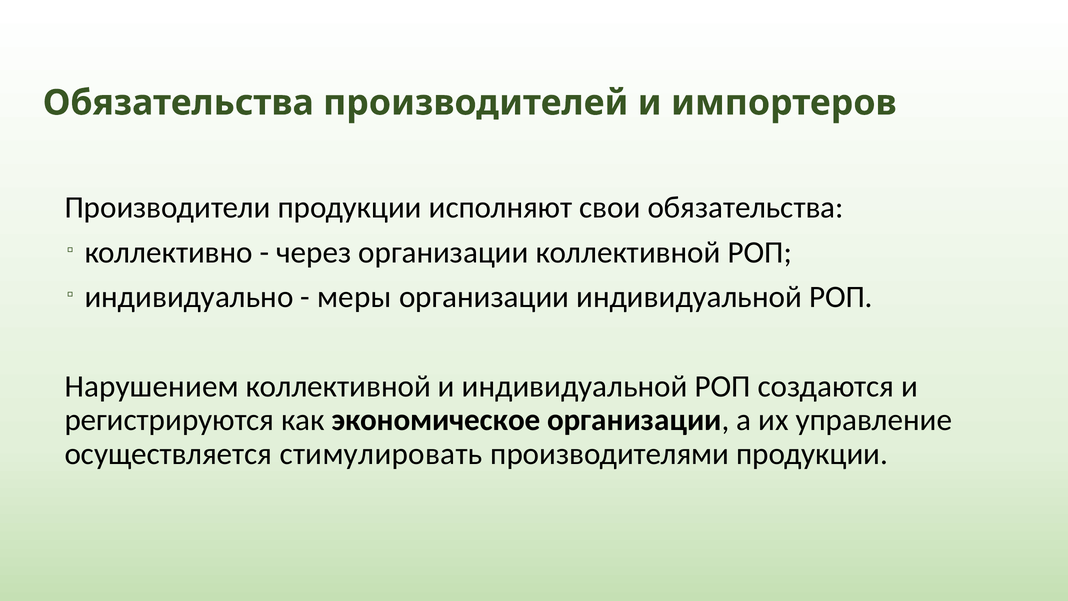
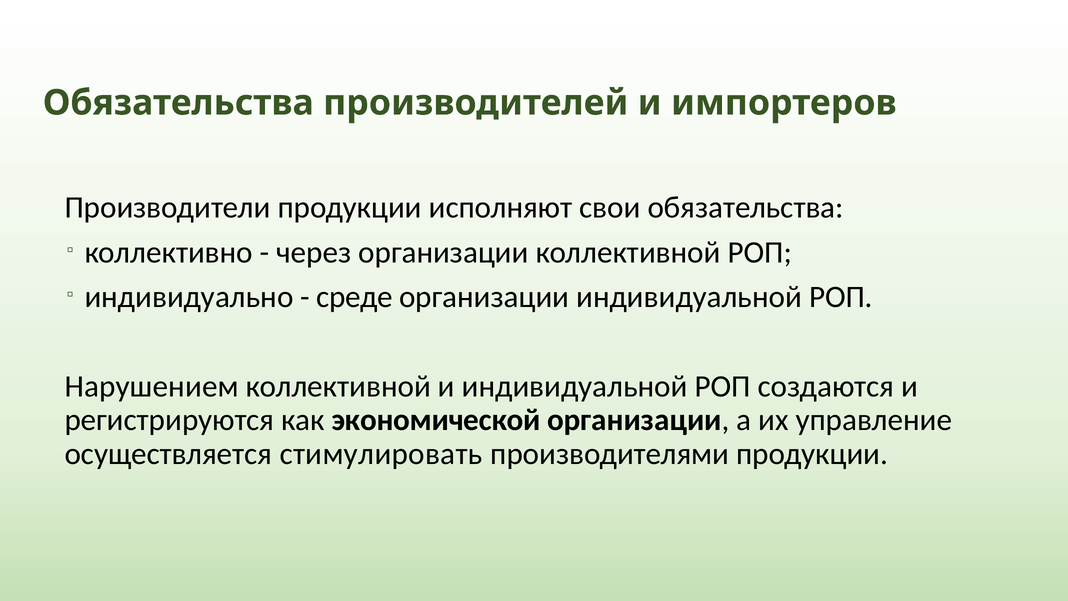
меры: меры -> среде
экономическое: экономическое -> экономической
